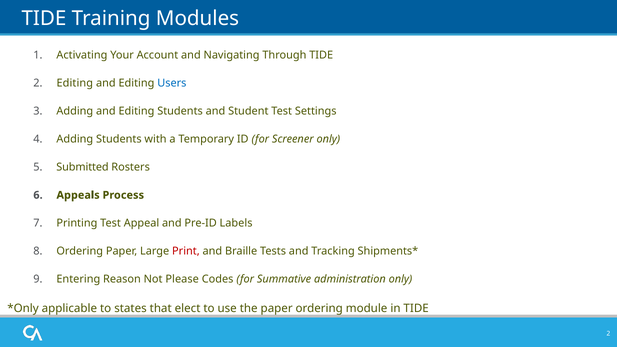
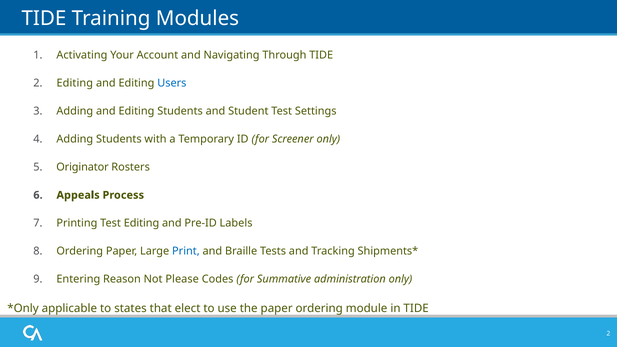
Submitted: Submitted -> Originator
Test Appeal: Appeal -> Editing
Print colour: red -> blue
